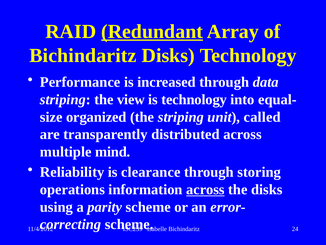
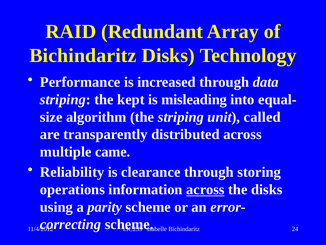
Redundant underline: present -> none
view: view -> kept
is technology: technology -> misleading
organized: organized -> algorithm
mind: mind -> came
